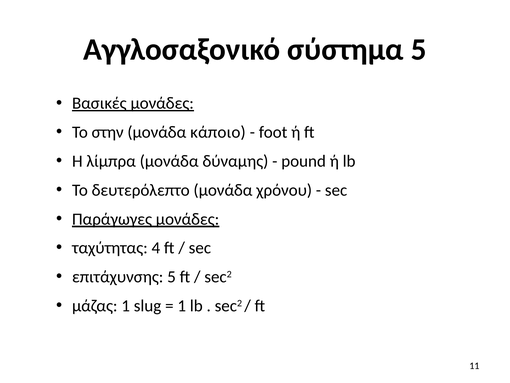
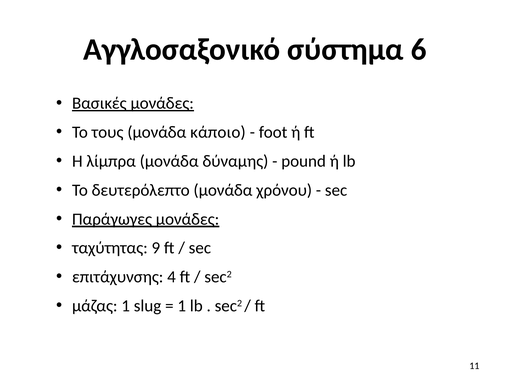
σύστημα 5: 5 -> 6
στην: στην -> τους
4: 4 -> 9
επιτάχυνσης 5: 5 -> 4
